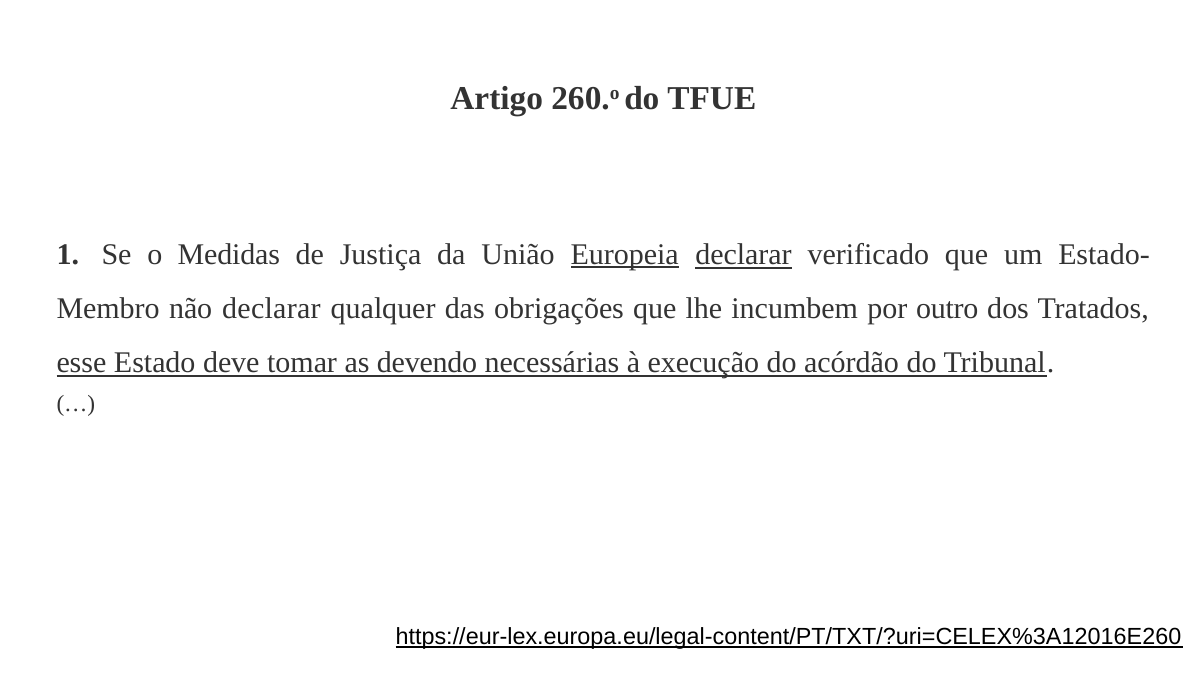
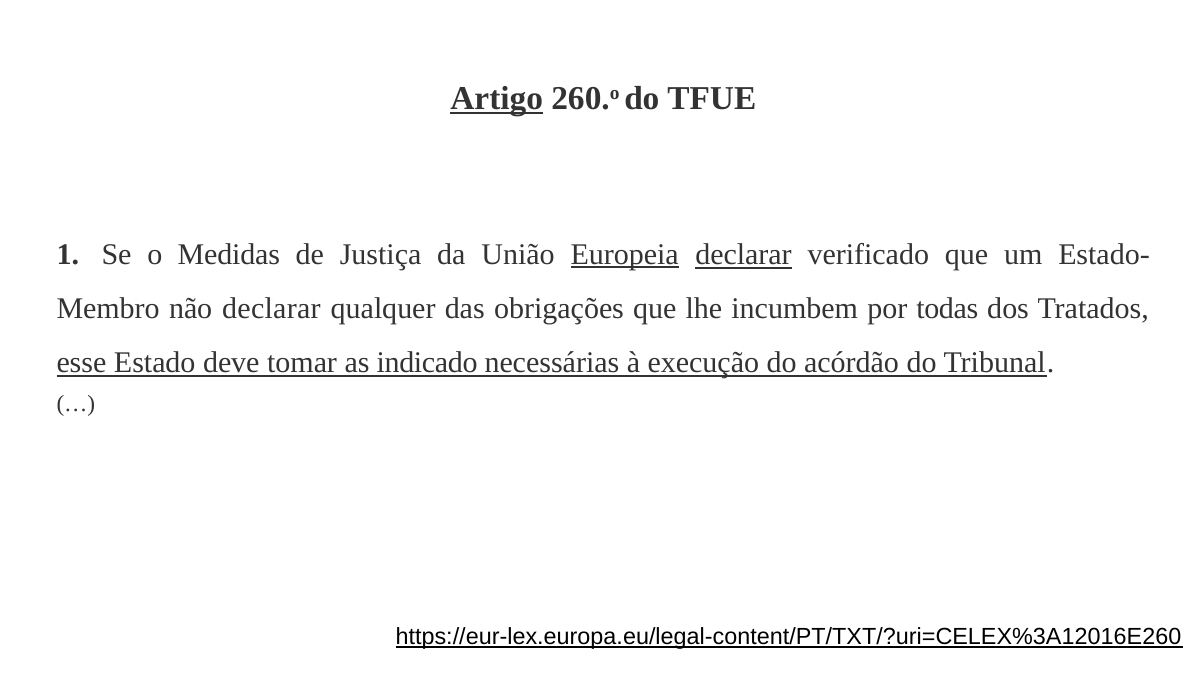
Artigo underline: none -> present
outro: outro -> todas
devendo: devendo -> indicado
